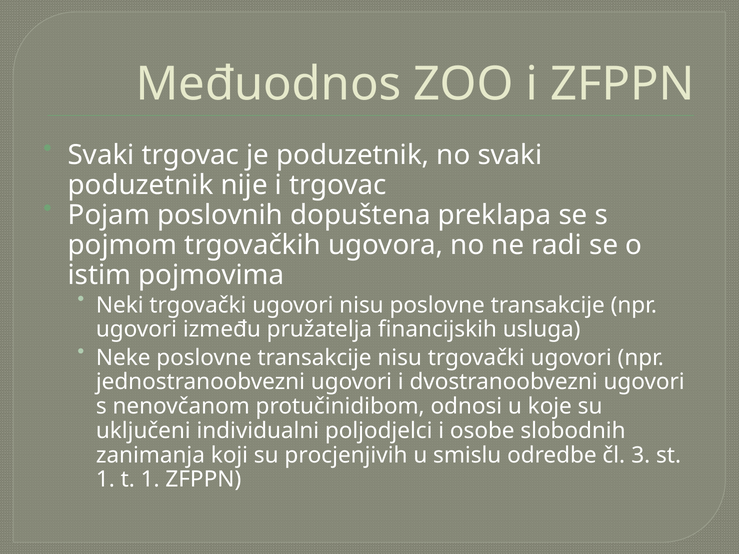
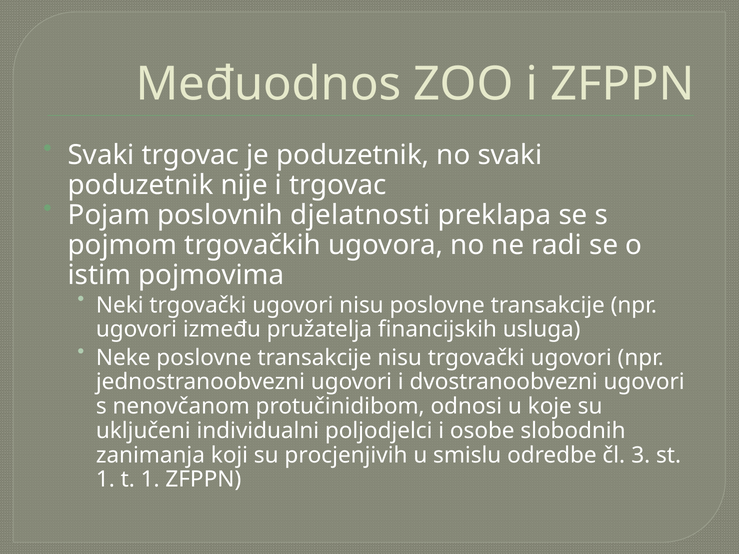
dopuštena: dopuštena -> djelatnosti
